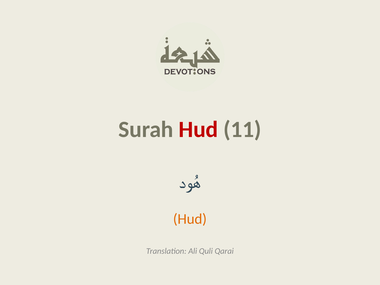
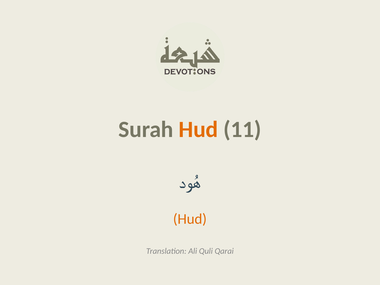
Hud at (198, 130) colour: red -> orange
